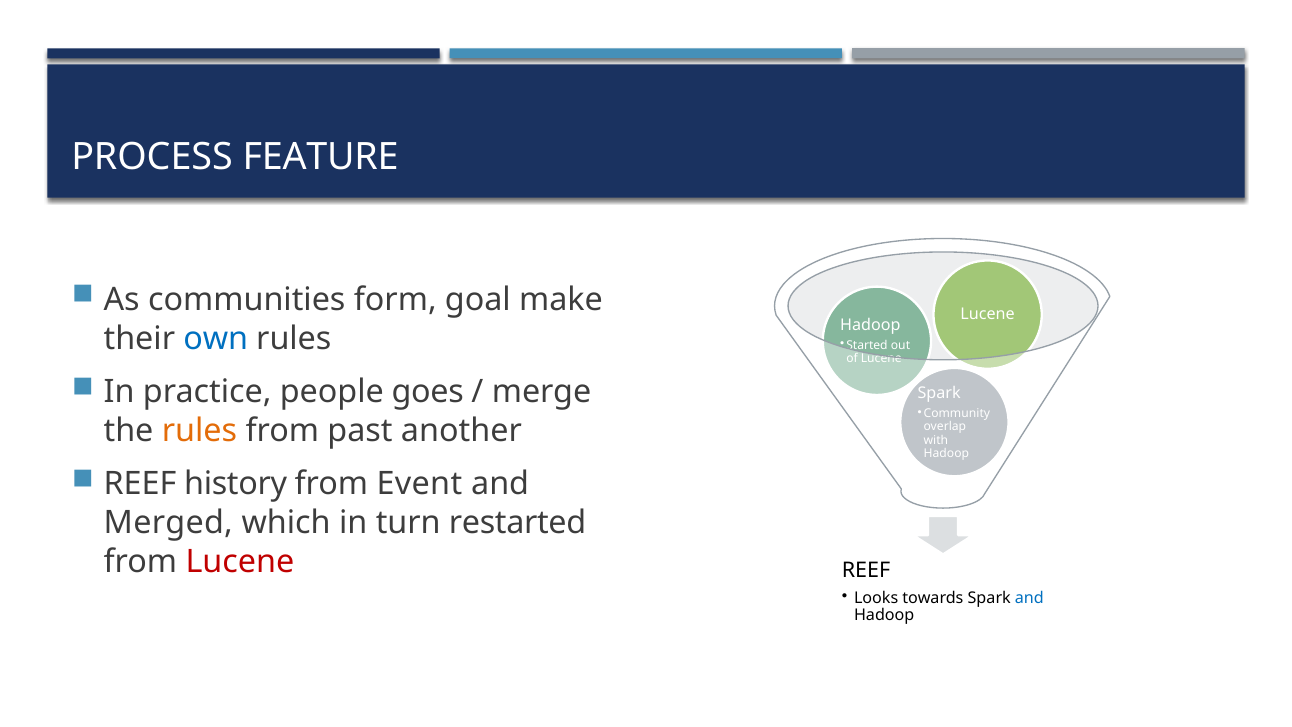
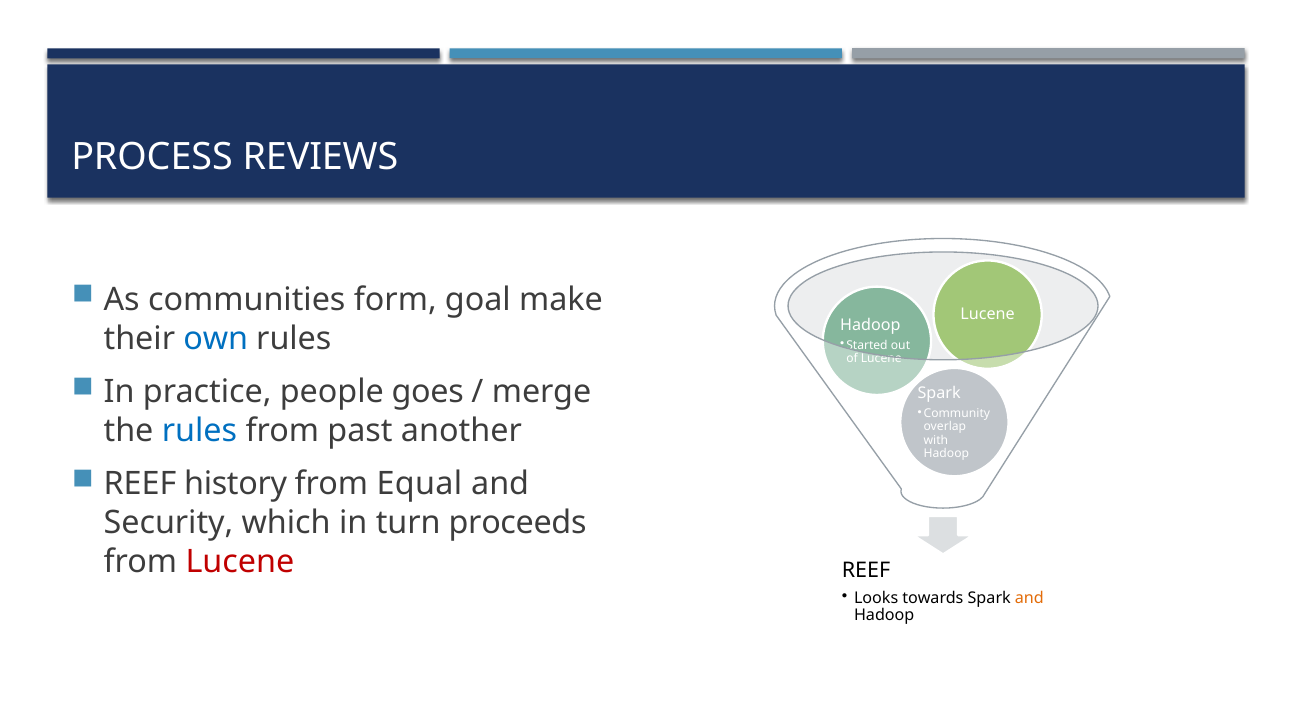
FEATURE: FEATURE -> REVIEWS
rules at (199, 431) colour: orange -> blue
Event: Event -> Equal
Merged: Merged -> Security
restarted: restarted -> proceeds
and at (1029, 598) colour: blue -> orange
